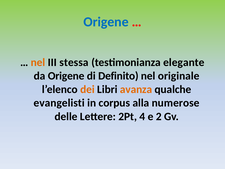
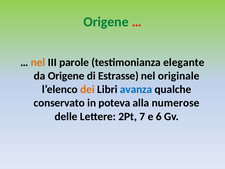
Origene at (106, 22) colour: blue -> green
stessa: stessa -> parole
Definito: Definito -> Estrasse
avanza colour: orange -> blue
evangelisti: evangelisti -> conservato
corpus: corpus -> poteva
4: 4 -> 7
2: 2 -> 6
